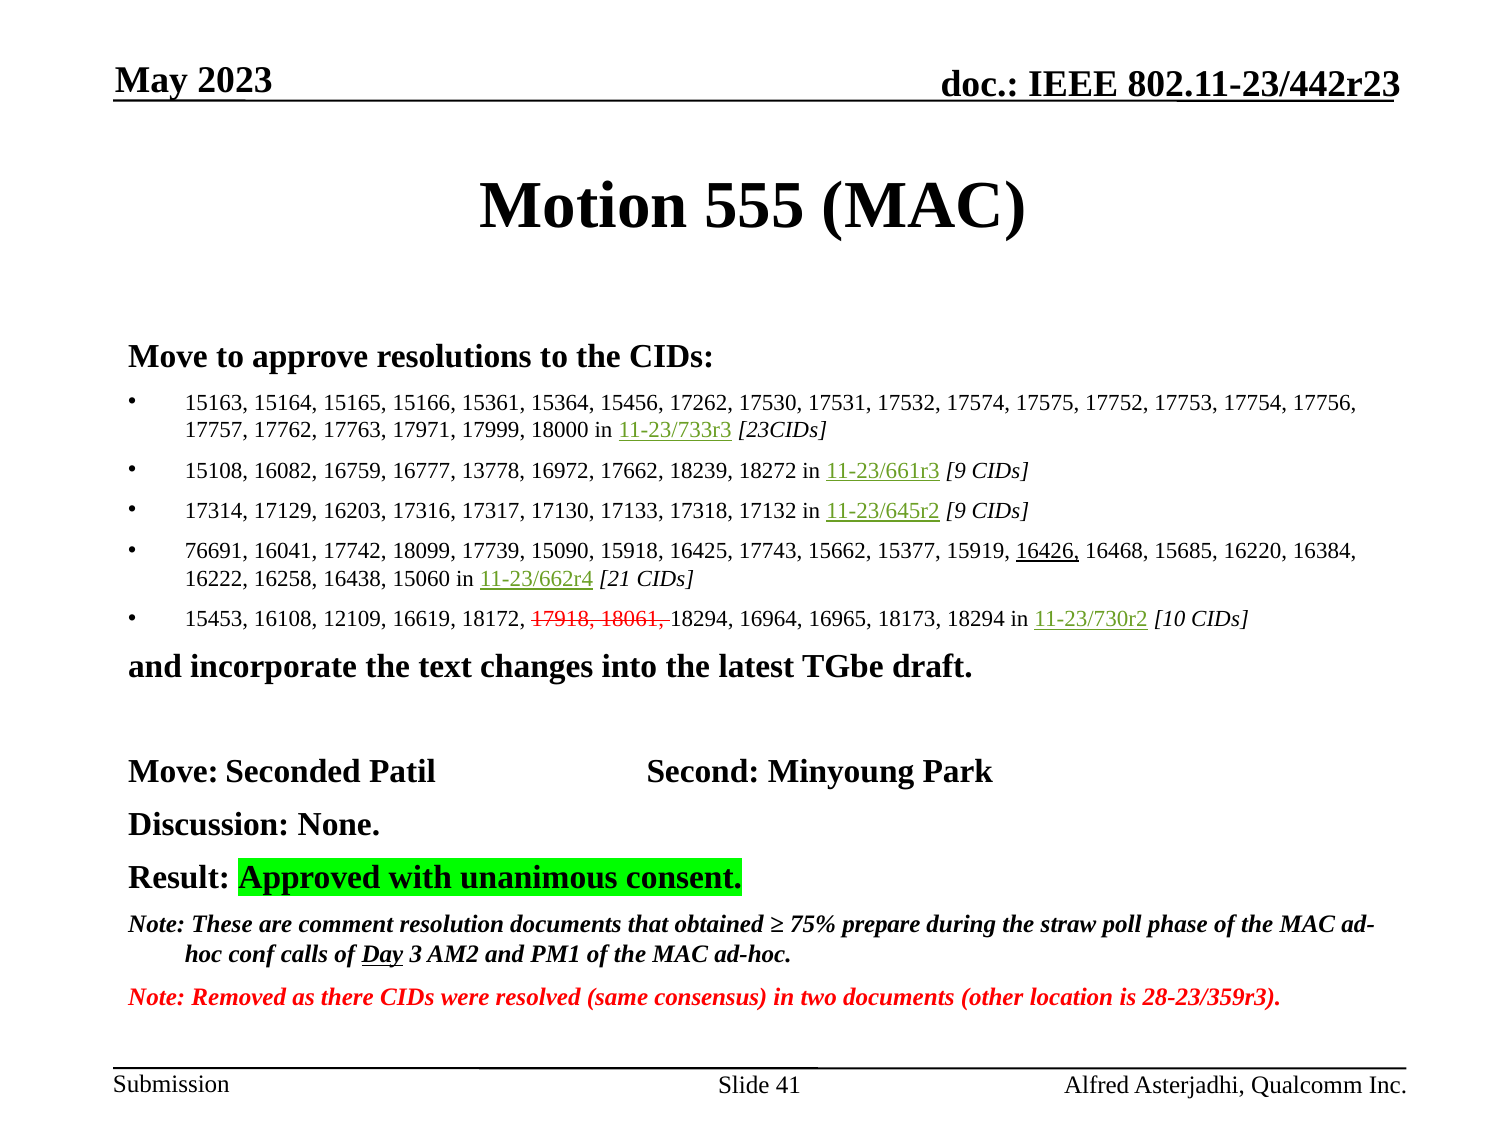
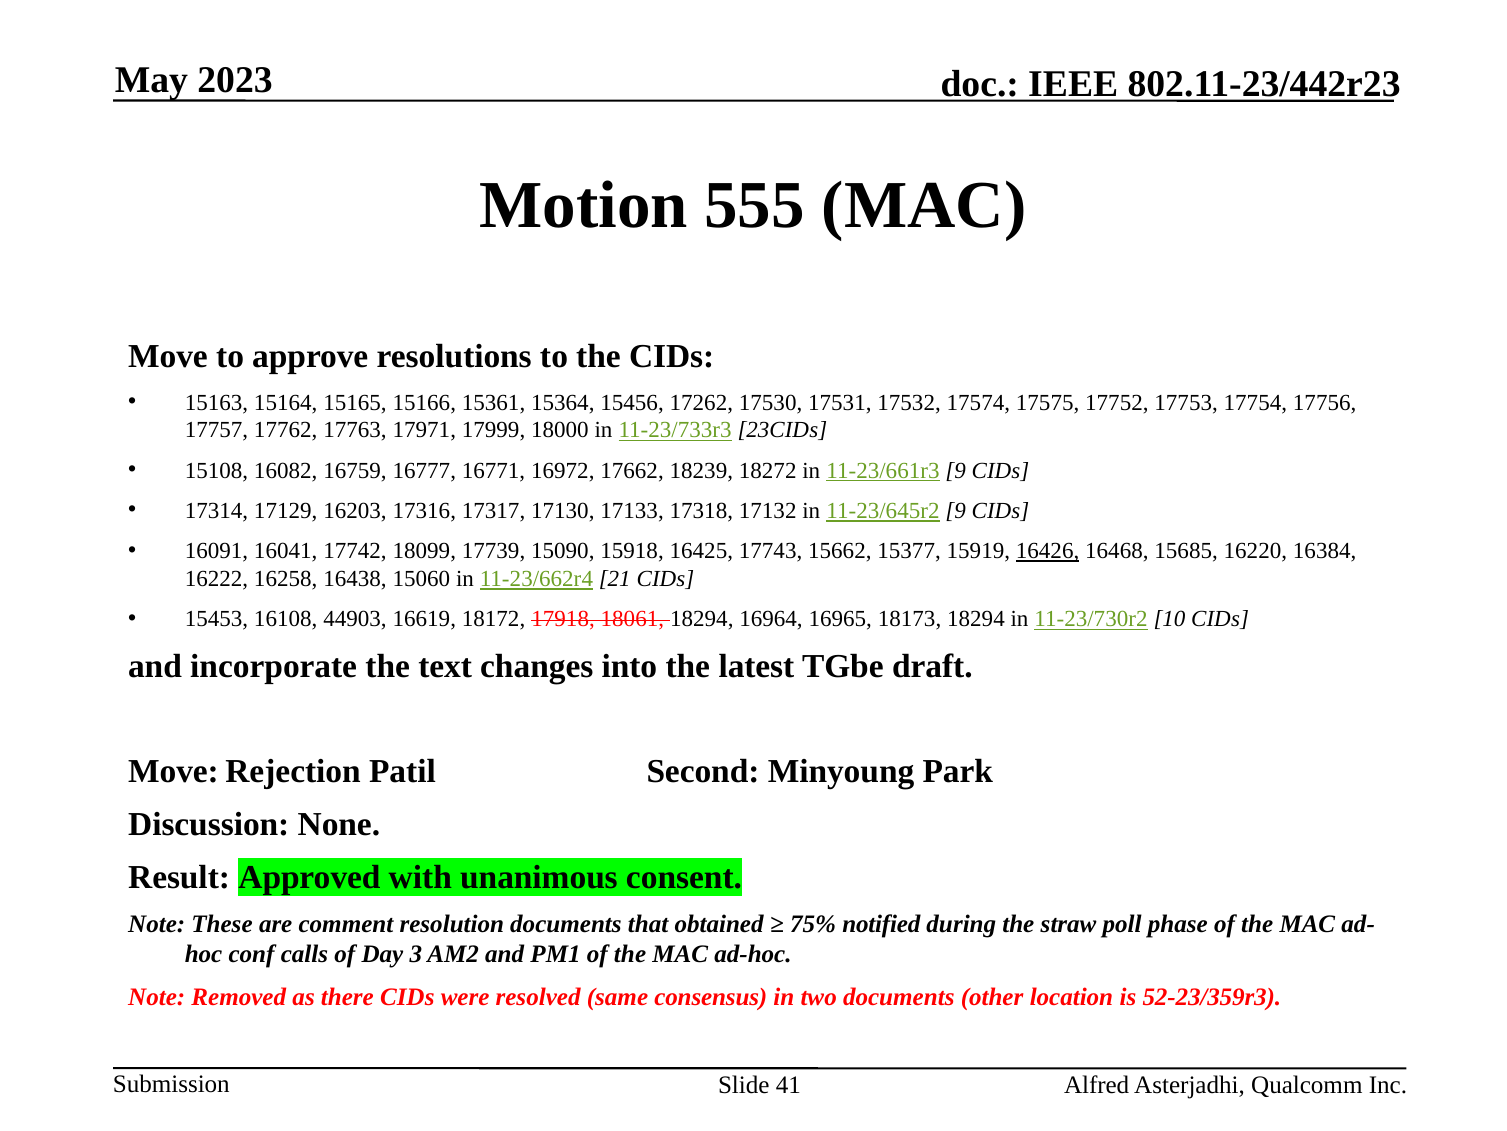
13778: 13778 -> 16771
76691: 76691 -> 16091
12109: 12109 -> 44903
Seconded: Seconded -> Rejection
prepare: prepare -> notified
Day underline: present -> none
28-23/359r3: 28-23/359r3 -> 52-23/359r3
